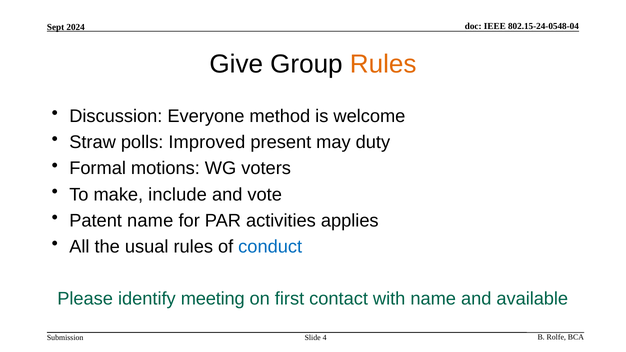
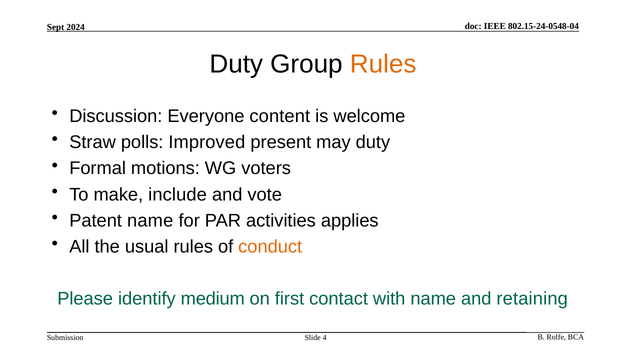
Give at (236, 64): Give -> Duty
method: method -> content
conduct colour: blue -> orange
meeting: meeting -> medium
available: available -> retaining
